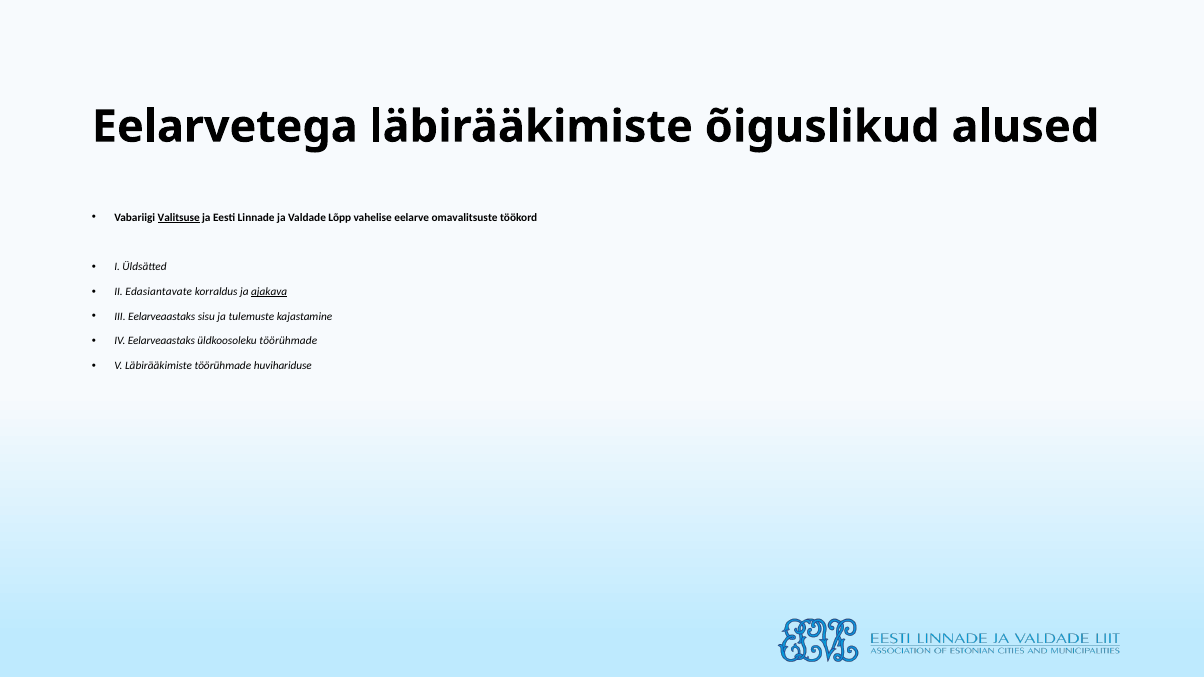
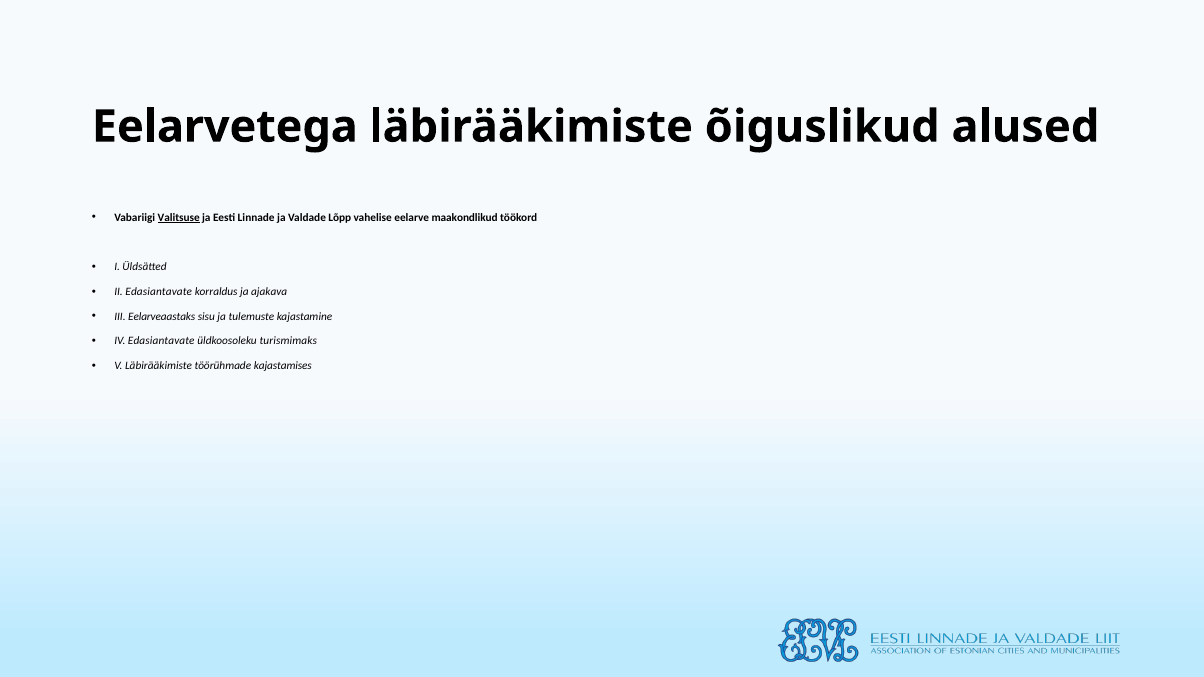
omavalitsuste: omavalitsuste -> maakondlikud
ajakava underline: present -> none
IV Eelarveaastaks: Eelarveaastaks -> Edasiantavate
üldkoosoleku töörühmade: töörühmade -> turismimaks
huvihariduse: huvihariduse -> kajastamises
